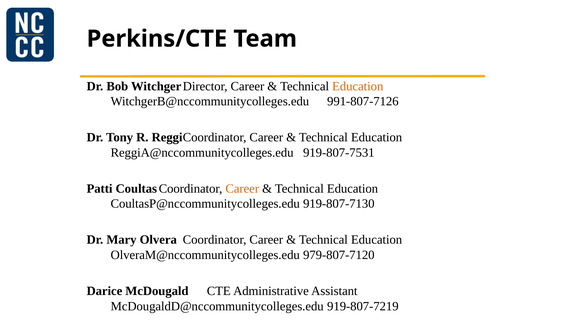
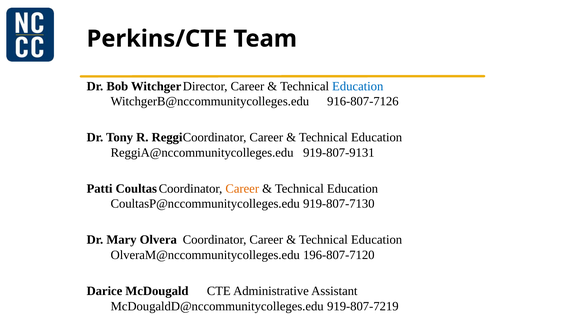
Education at (358, 86) colour: orange -> blue
991-807-7126: 991-807-7126 -> 916-807-7126
919-807-7531: 919-807-7531 -> 919-807-9131
979-807-7120: 979-807-7120 -> 196-807-7120
